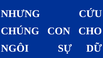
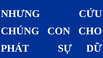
NGÔI: NGÔI -> PHÁT
